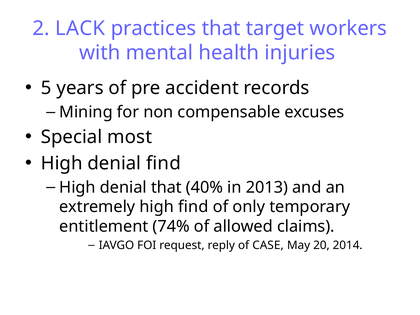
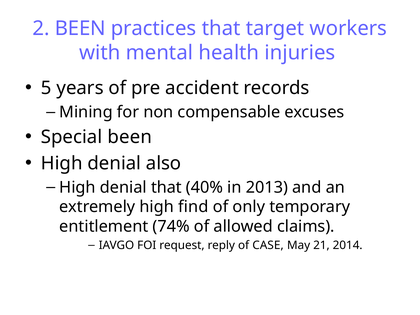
2 LACK: LACK -> BEEN
Special most: most -> been
denial find: find -> also
20: 20 -> 21
